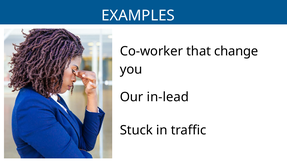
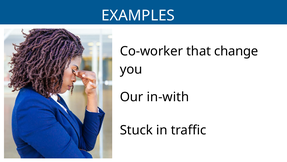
in-lead: in-lead -> in-with
